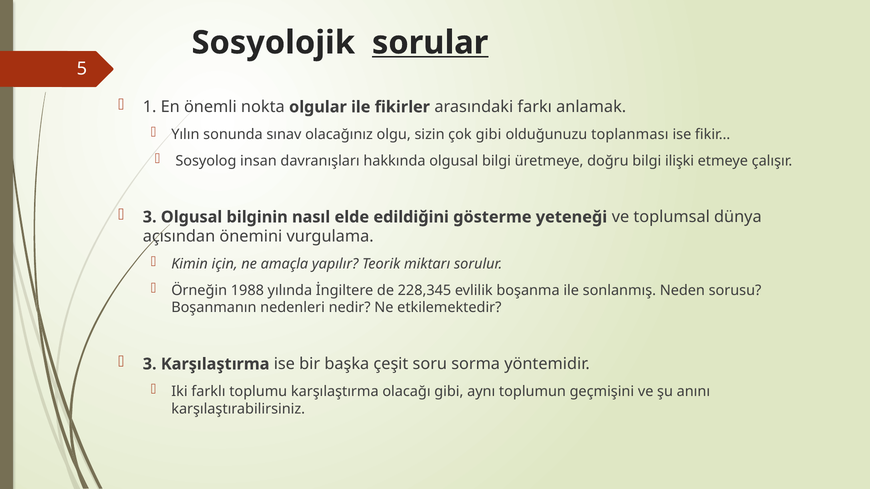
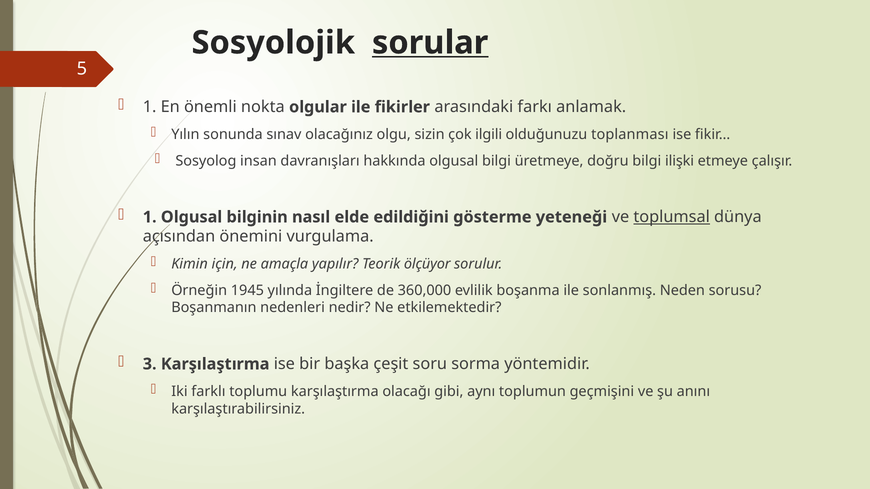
çok gibi: gibi -> ilgili
3 at (150, 217): 3 -> 1
toplumsal underline: none -> present
miktarı: miktarı -> ölçüyor
1988: 1988 -> 1945
228,345: 228,345 -> 360,000
